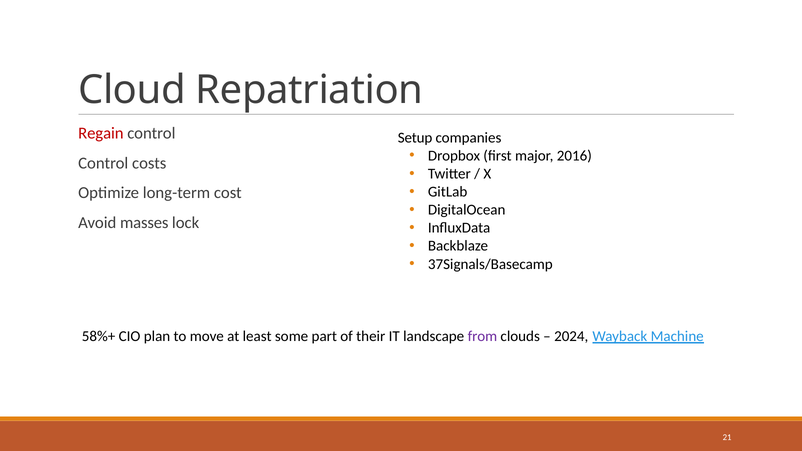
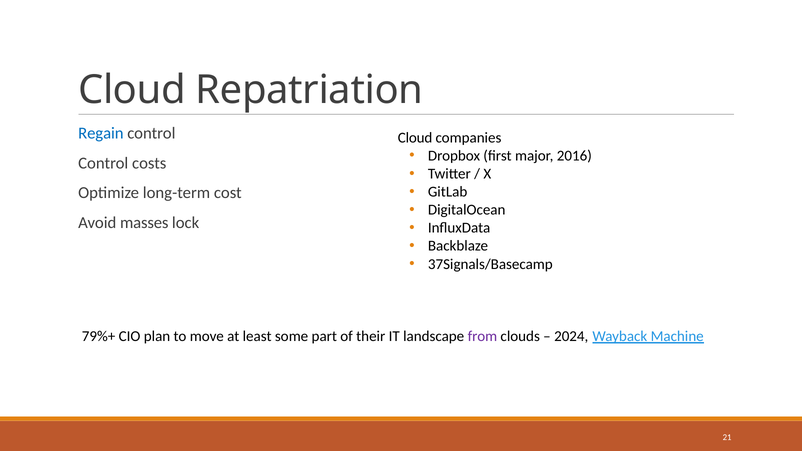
Regain colour: red -> blue
Setup at (415, 138): Setup -> Cloud
58%+: 58%+ -> 79%+
